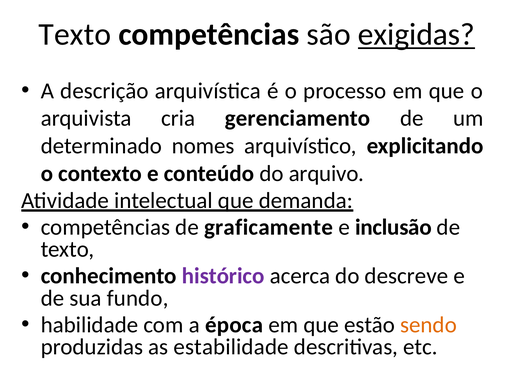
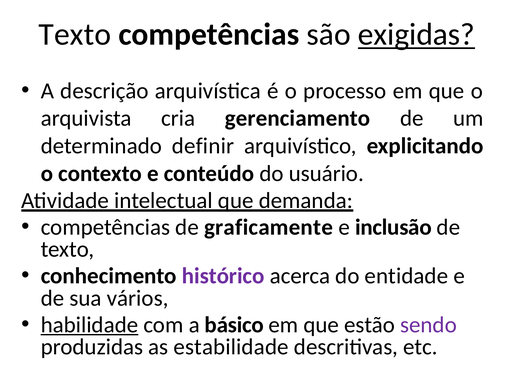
nomes: nomes -> definir
arquivo: arquivo -> usuário
descreve: descreve -> entidade
fundo: fundo -> vários
habilidade underline: none -> present
época: época -> básico
sendo colour: orange -> purple
